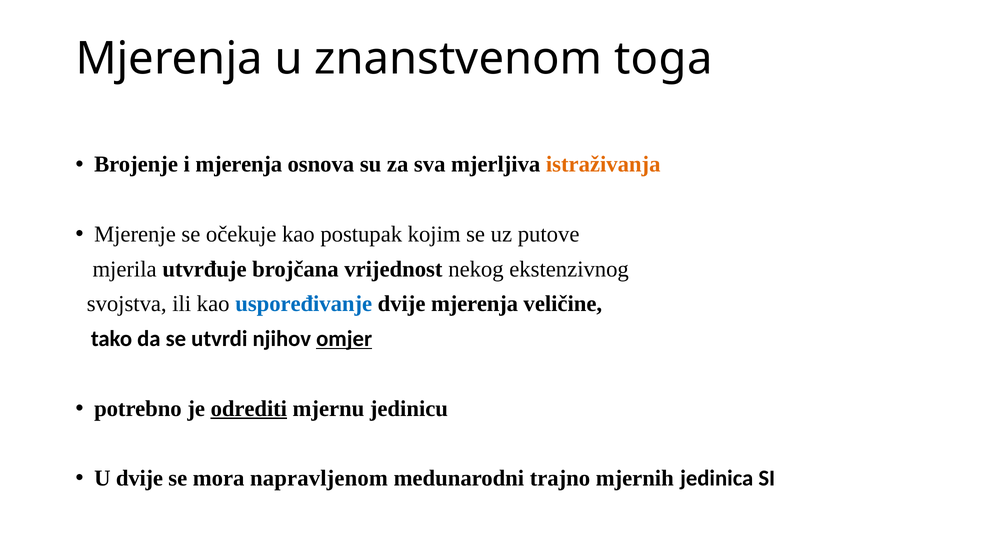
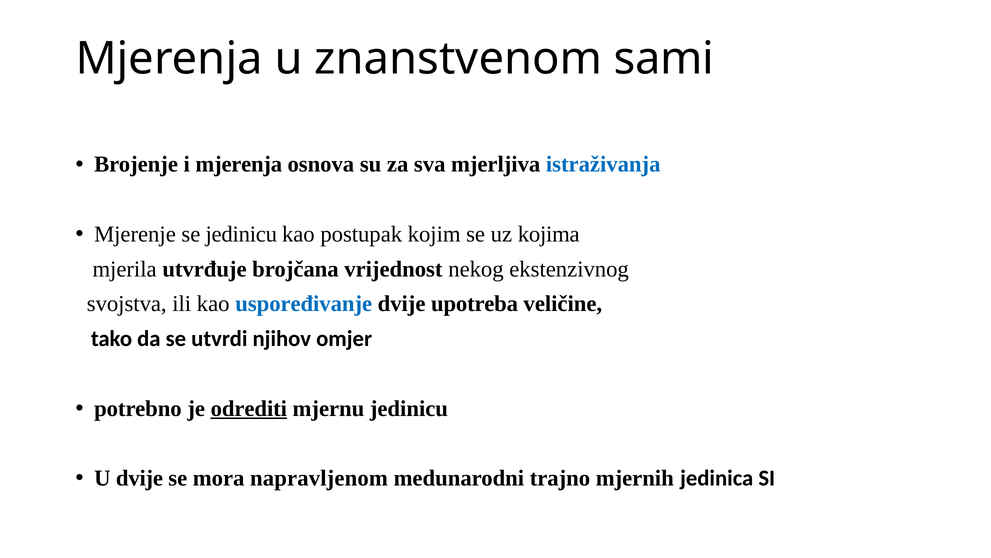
toga: toga -> sami
istraživanja colour: orange -> blue
se očekuje: očekuje -> jedinicu
putove: putove -> kojima
dvije mjerenja: mjerenja -> upotreba
omjer underline: present -> none
